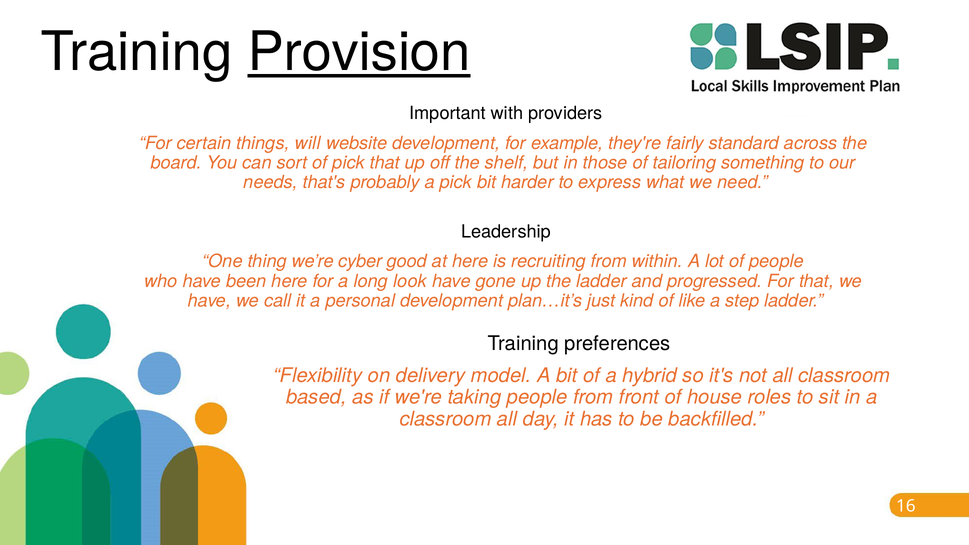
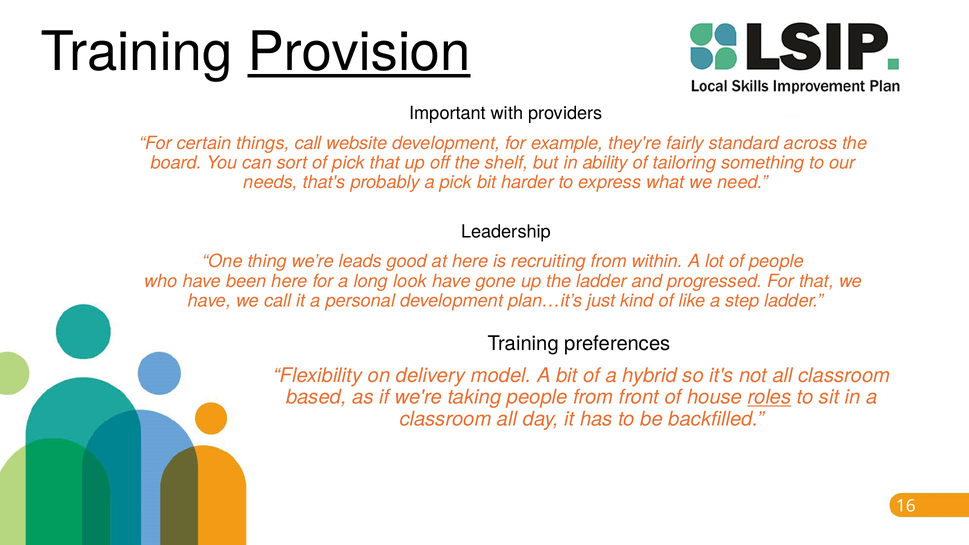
things will: will -> call
those: those -> ability
cyber: cyber -> leads
roles underline: none -> present
